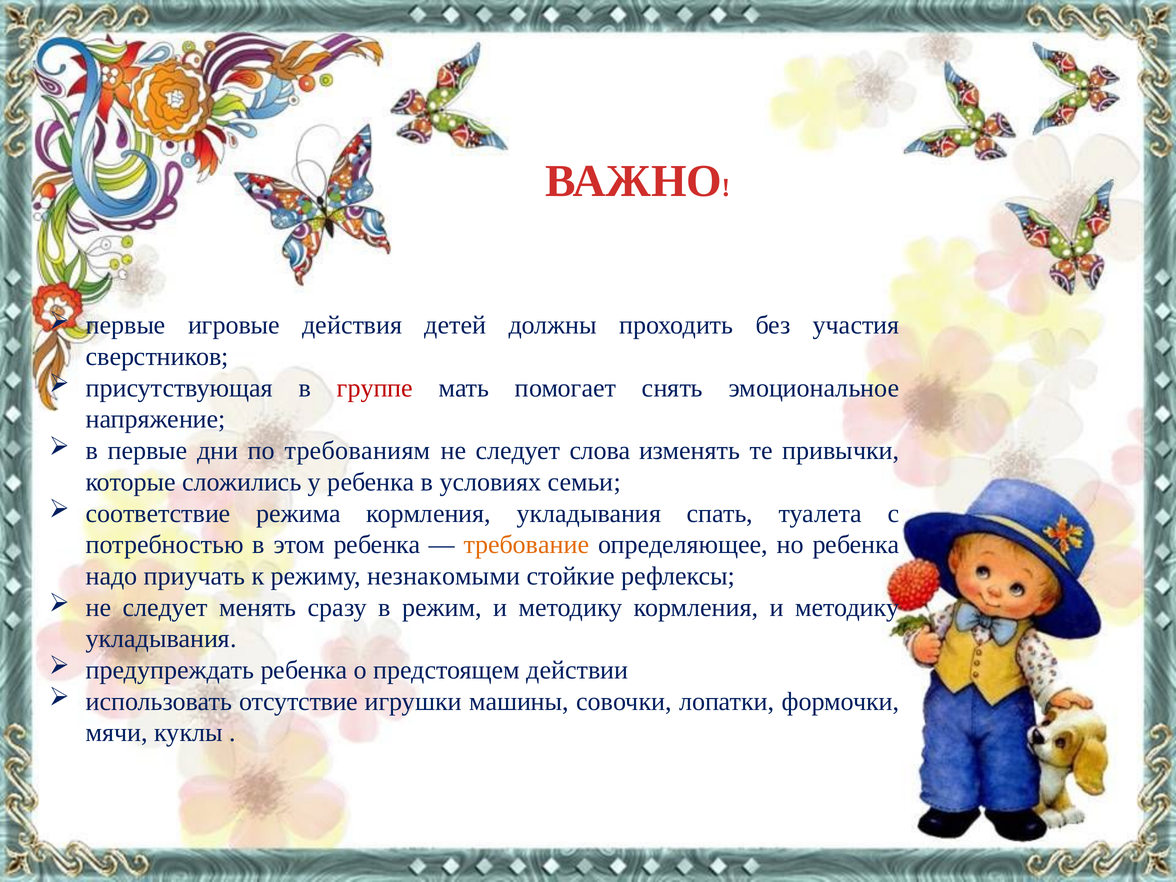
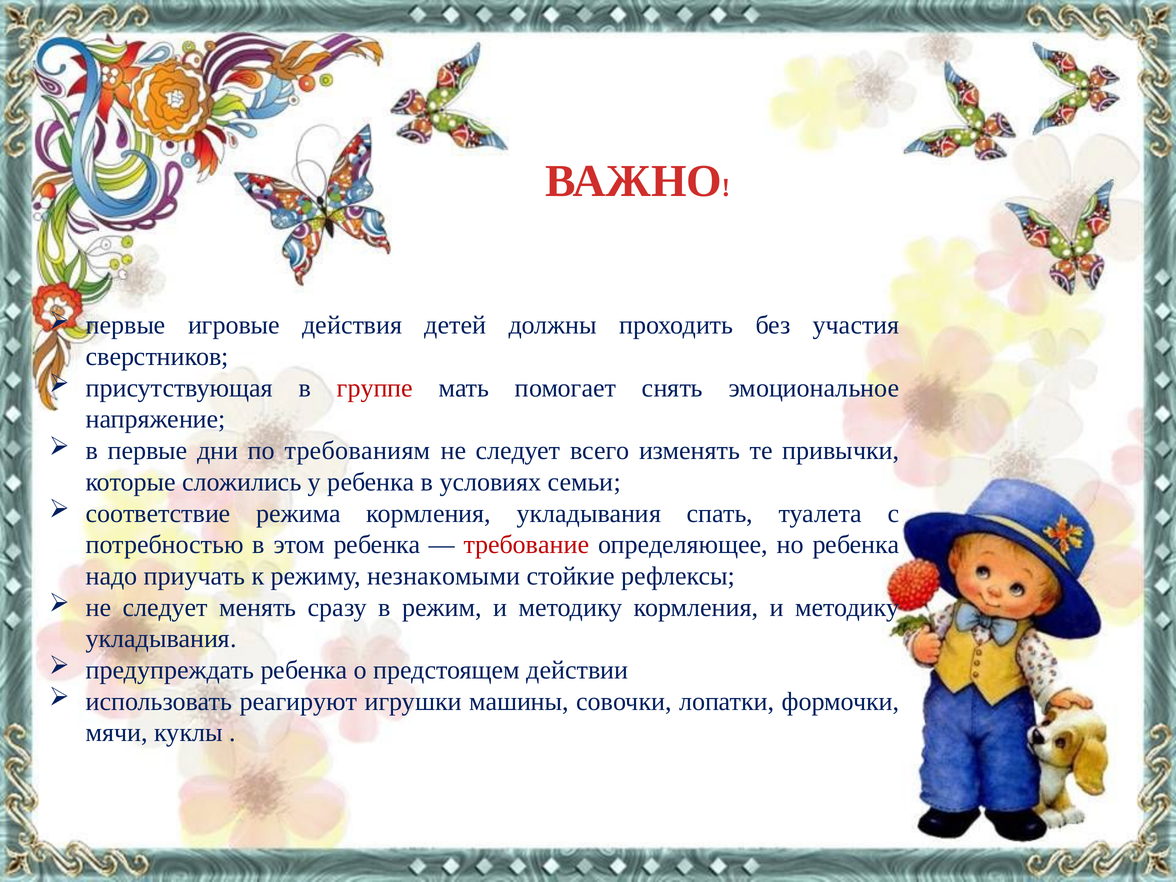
слова: слова -> всего
требование colour: orange -> red
отсутствие: отсутствие -> реагируют
